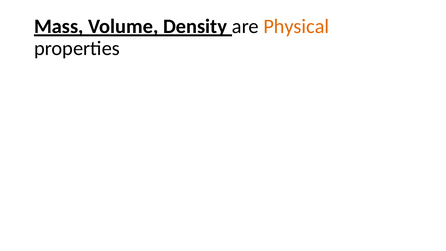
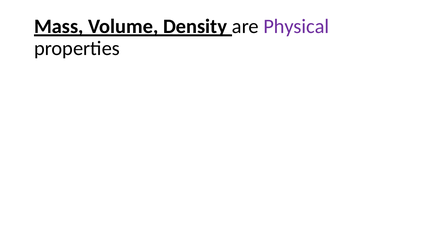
Physical colour: orange -> purple
